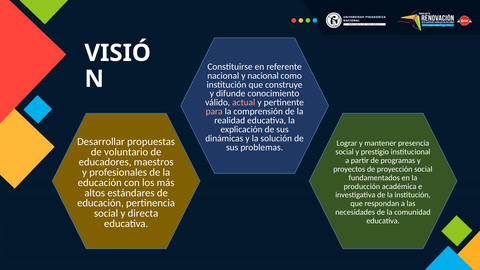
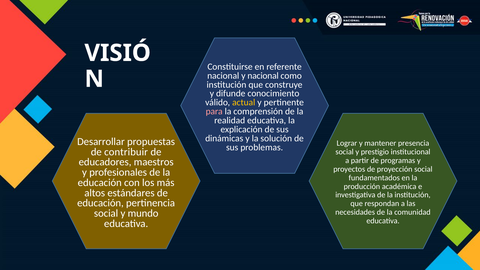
actual colour: pink -> yellow
voluntario: voluntario -> contribuir
directa: directa -> mundo
